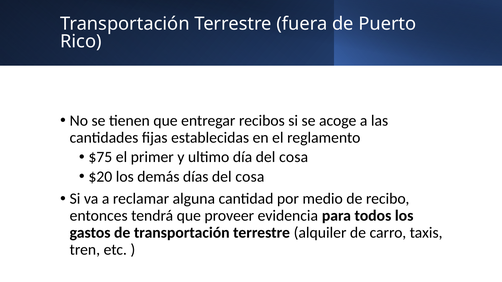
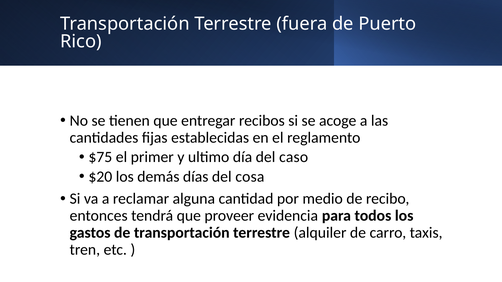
día del cosa: cosa -> caso
